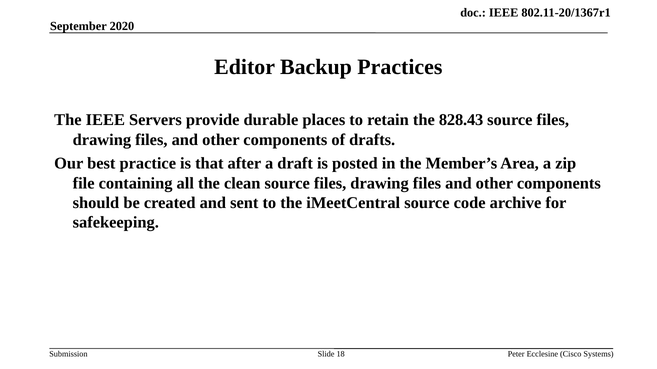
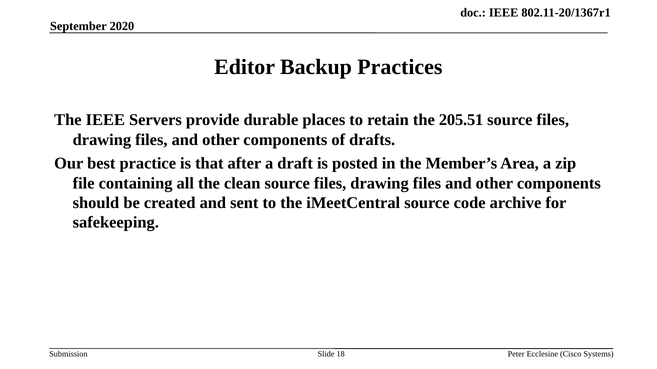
828.43: 828.43 -> 205.51
